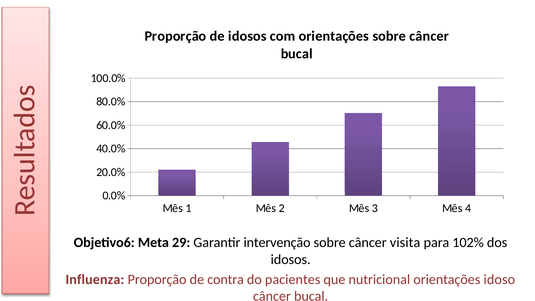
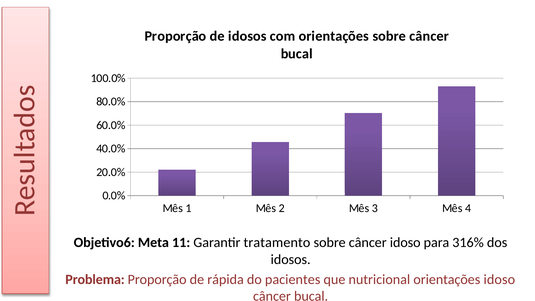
29: 29 -> 11
intervenção: intervenção -> tratamento
câncer visita: visita -> idoso
102%: 102% -> 316%
Influenza: Influenza -> Problema
contra: contra -> rápida
